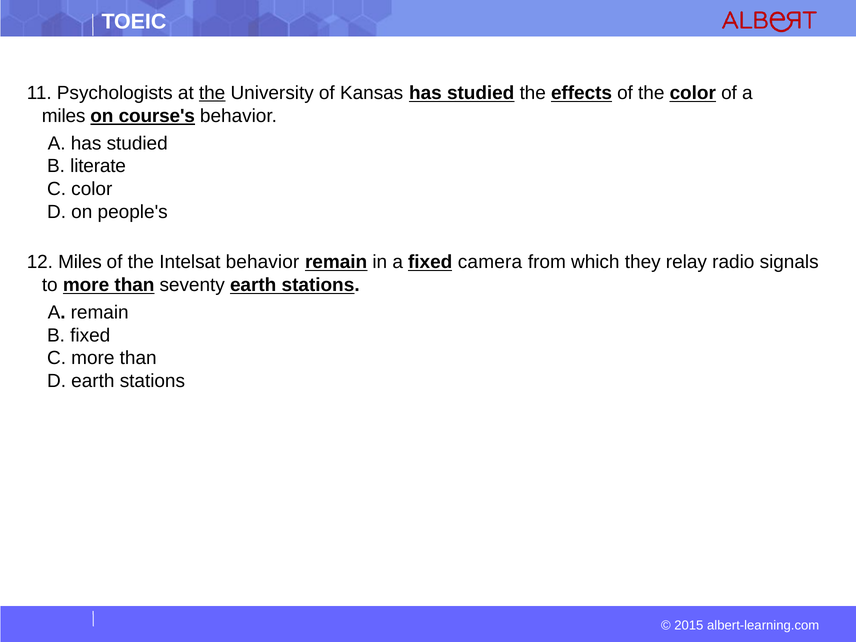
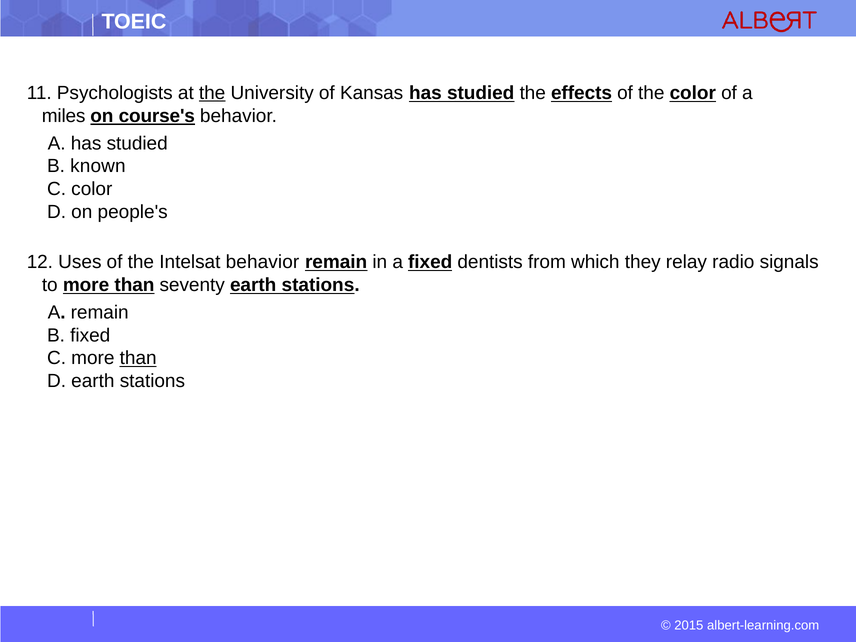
literate: literate -> known
12 Miles: Miles -> Uses
camera: camera -> dentists
than at (138, 358) underline: none -> present
